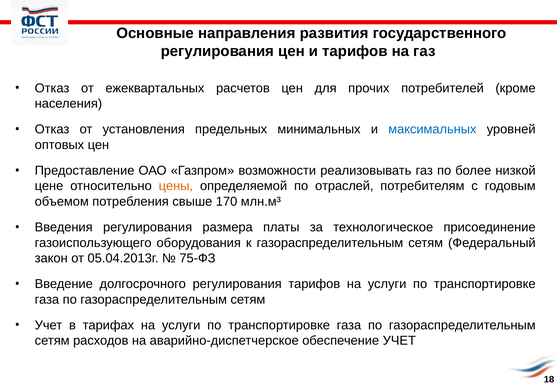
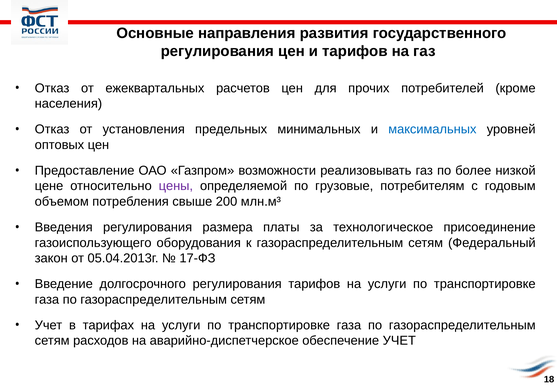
цены colour: orange -> purple
отраслей: отраслей -> грузовые
170: 170 -> 200
75-ФЗ: 75-ФЗ -> 17-ФЗ
